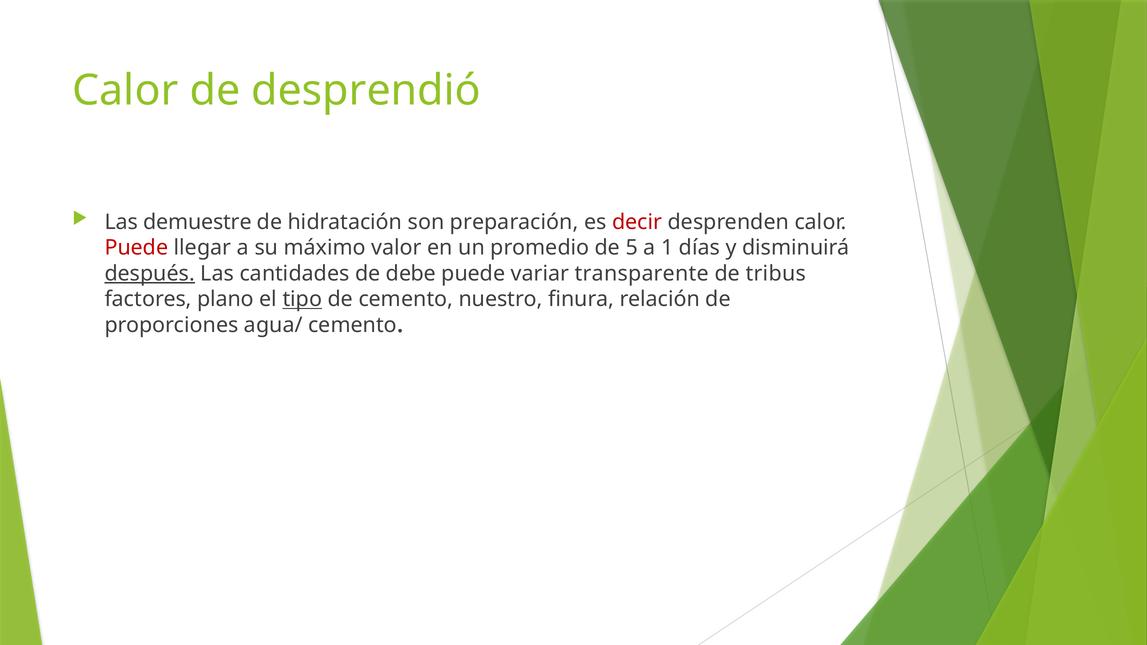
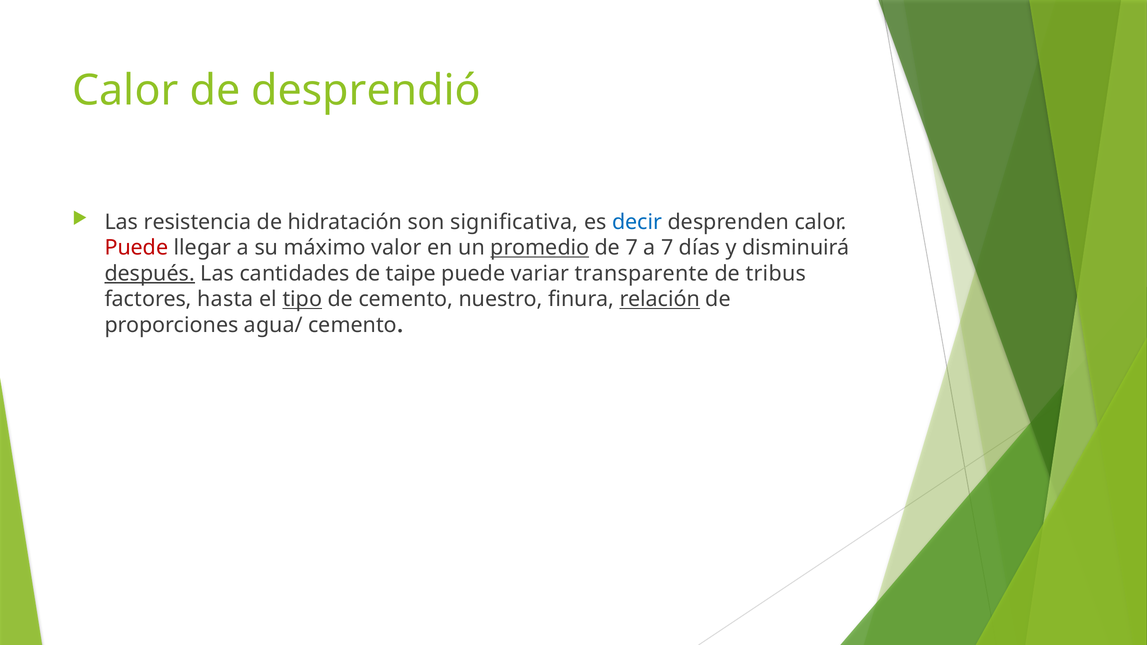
demuestre: demuestre -> resistencia
preparación: preparación -> significativa
decir colour: red -> blue
promedio underline: none -> present
de 5: 5 -> 7
a 1: 1 -> 7
debe: debe -> taipe
plano: plano -> hasta
relación underline: none -> present
